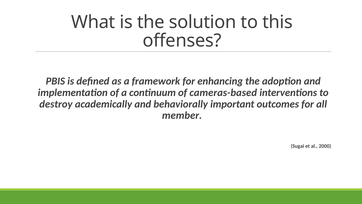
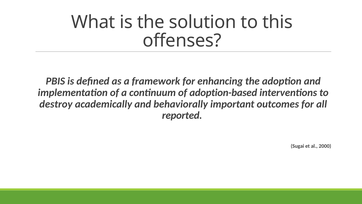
cameras-based: cameras-based -> adoption-based
member: member -> reported
